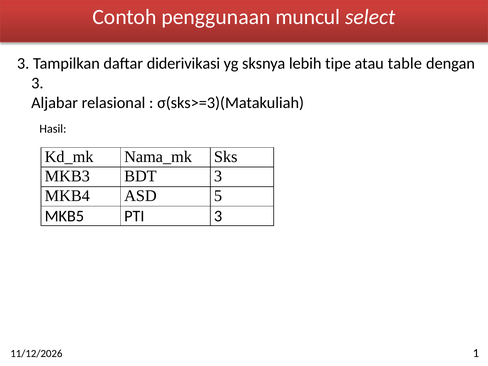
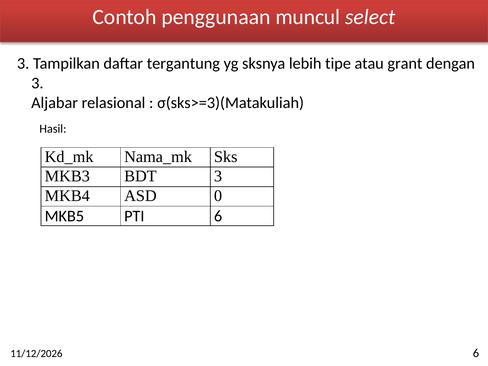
diderivikasi: diderivikasi -> tergantung
table: table -> grant
5: 5 -> 0
PTI 3: 3 -> 6
1 at (476, 353): 1 -> 6
